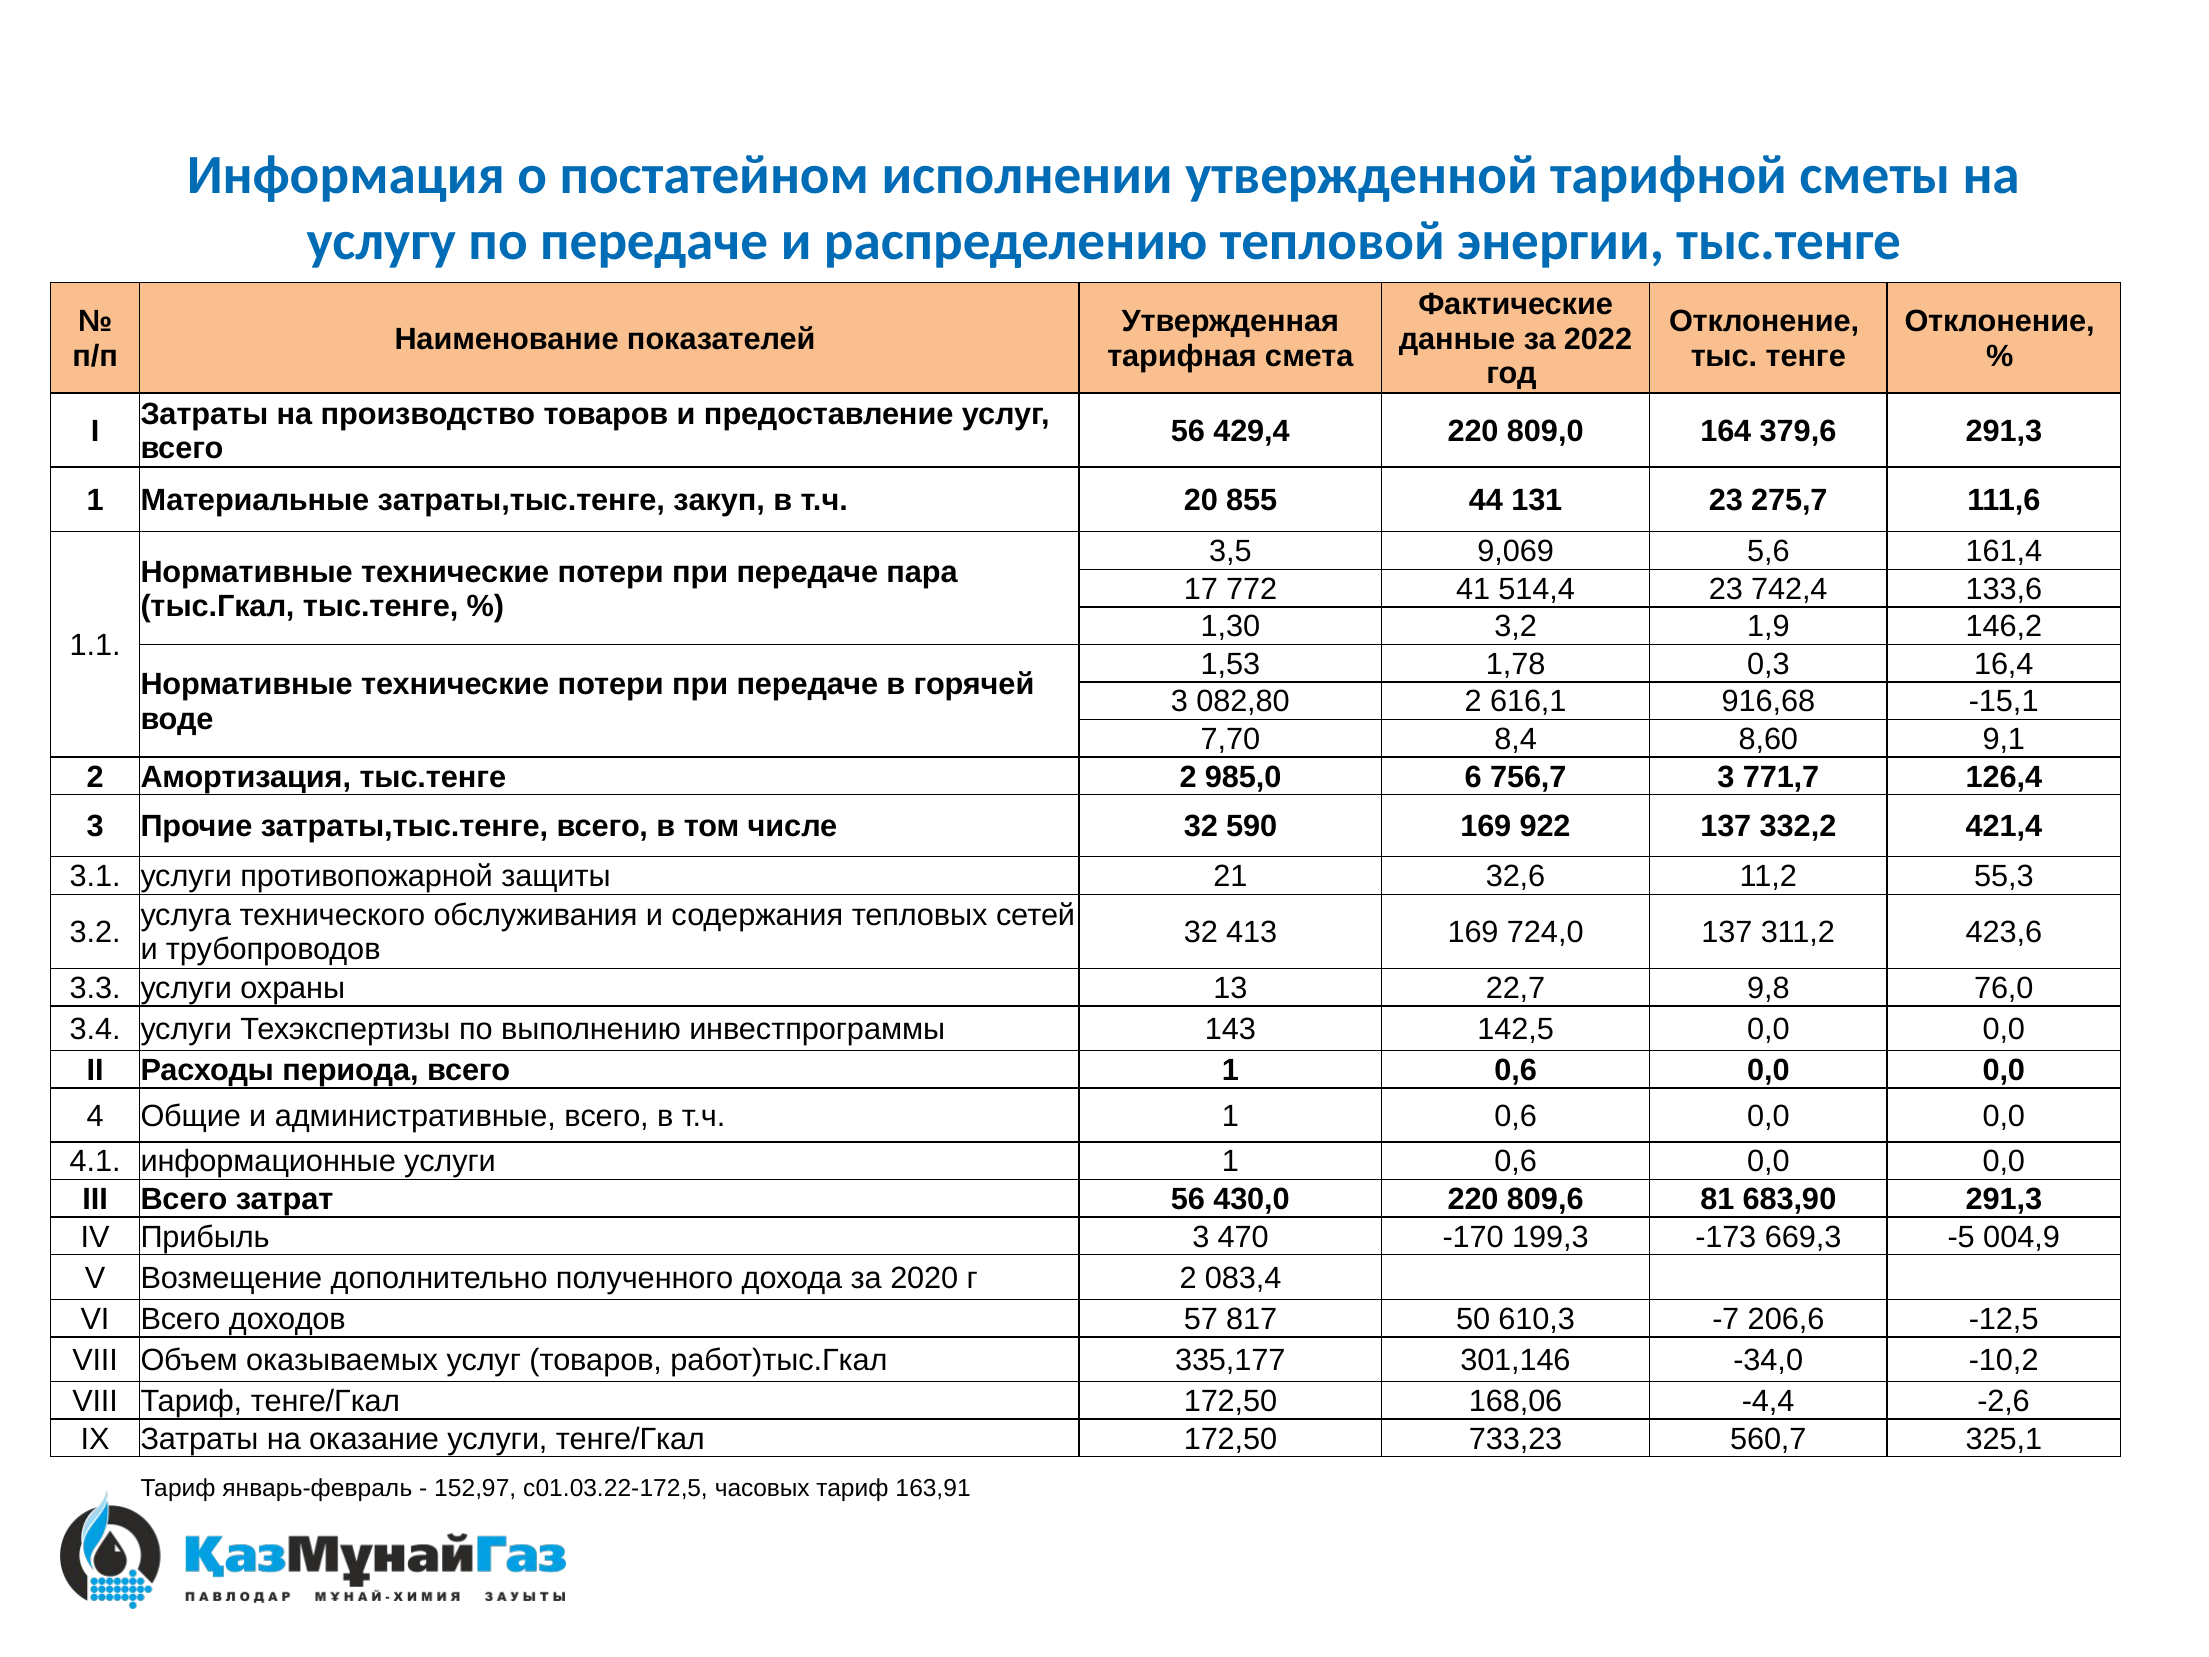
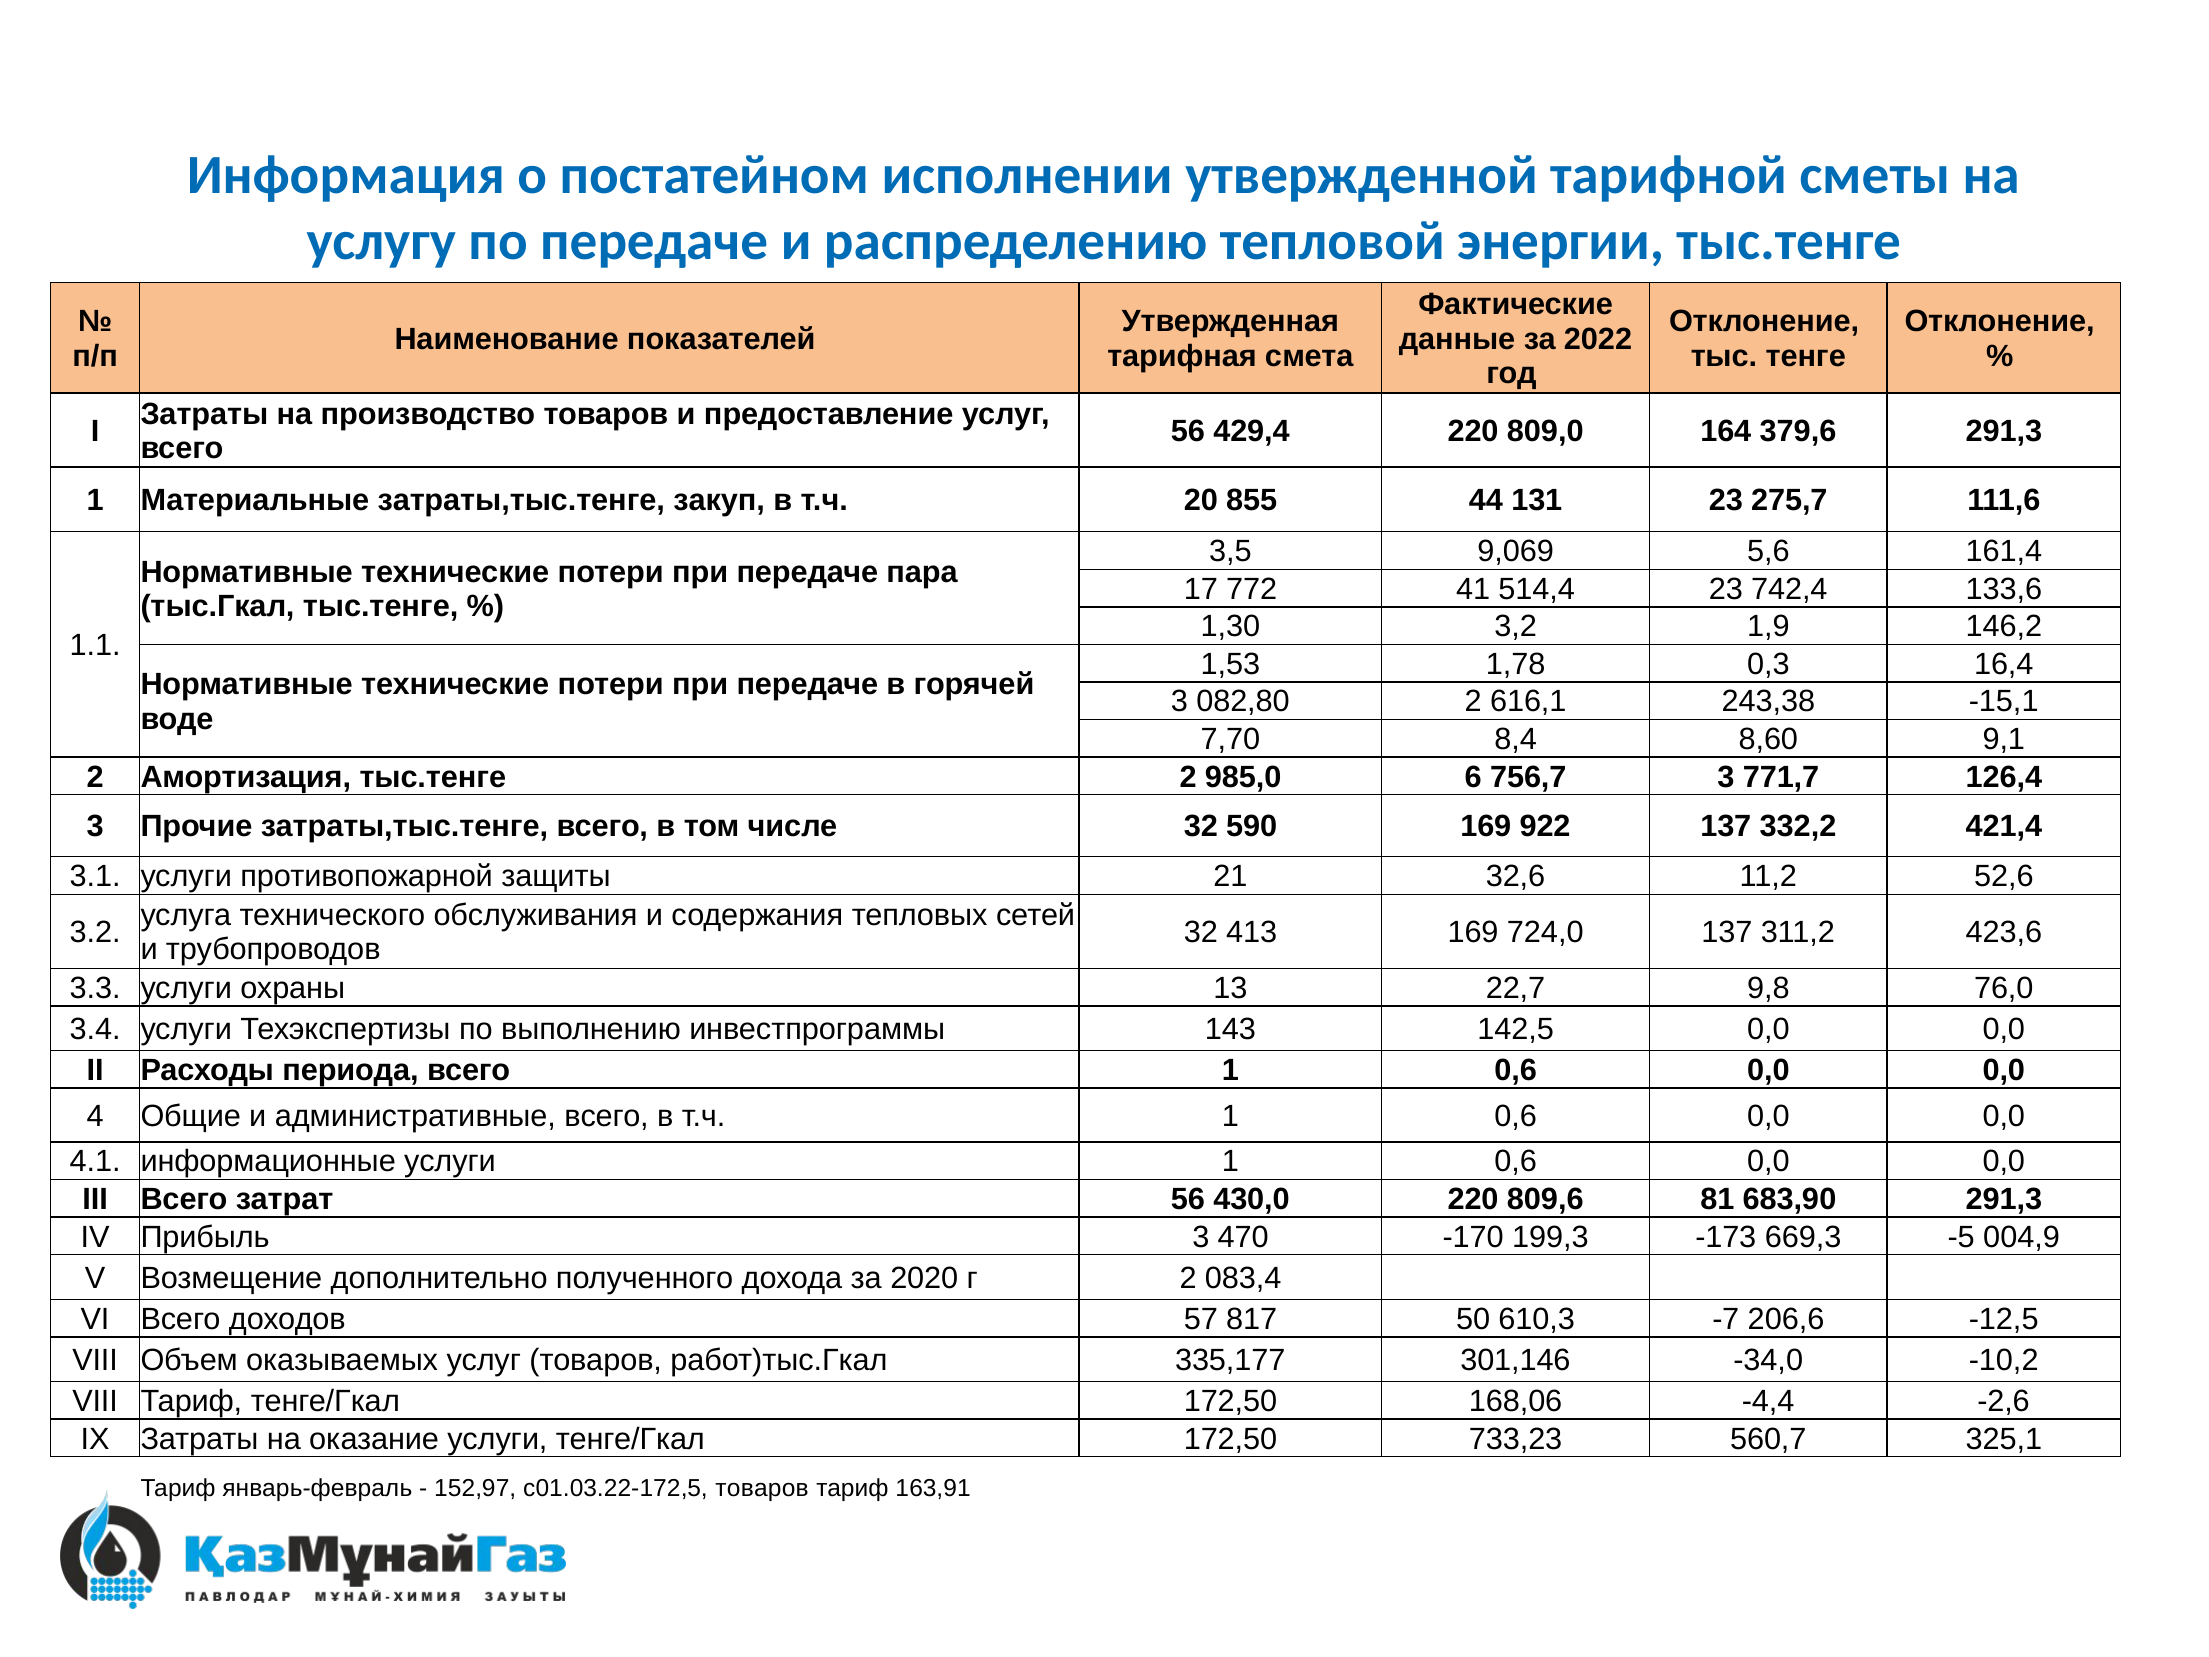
916,68: 916,68 -> 243,38
55,3: 55,3 -> 52,6
с01.03.22-172,5 часовых: часовых -> товаров
